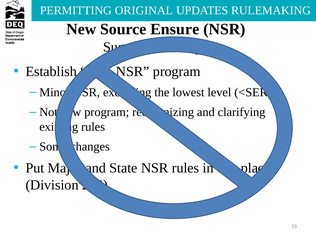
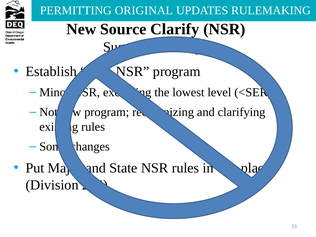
Ensure: Ensure -> Clarify
